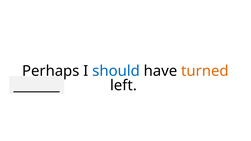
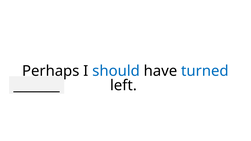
turned colour: orange -> blue
